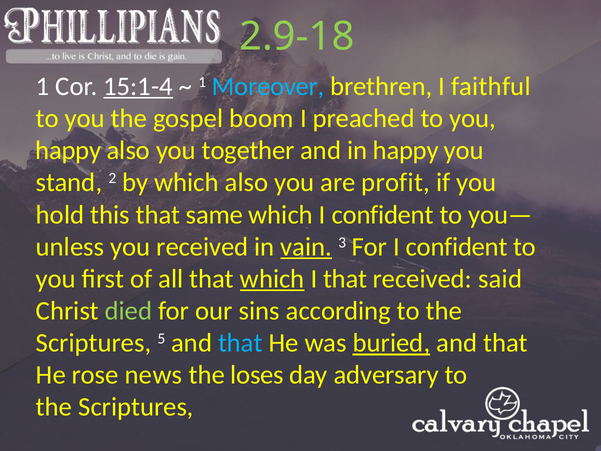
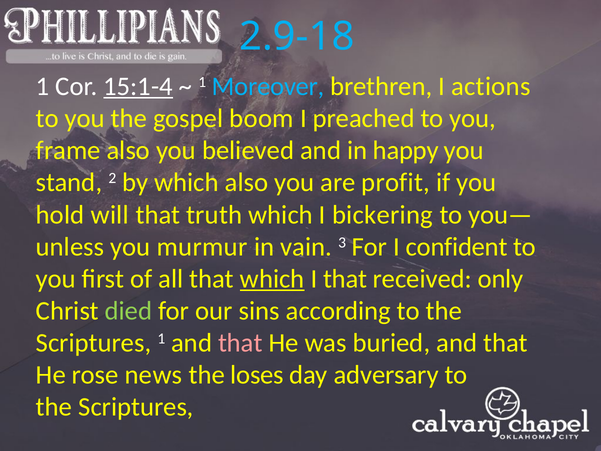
2.9-18 colour: light green -> light blue
faithful: faithful -> actions
happy at (68, 150): happy -> frame
together: together -> believed
this: this -> will
same: same -> truth
which I confident: confident -> bickering
you received: received -> murmur
vain underline: present -> none
said: said -> only
Scriptures 5: 5 -> 1
that at (240, 343) colour: light blue -> pink
buried underline: present -> none
